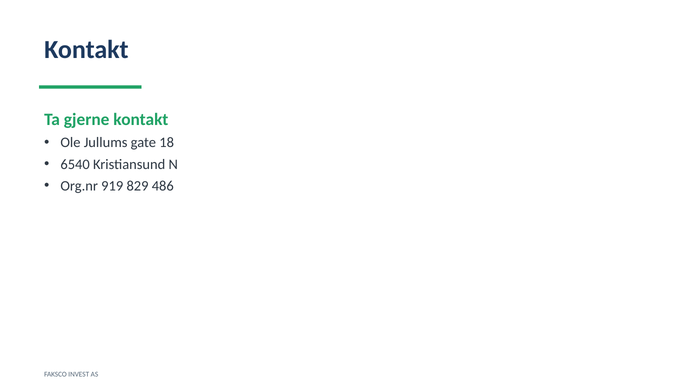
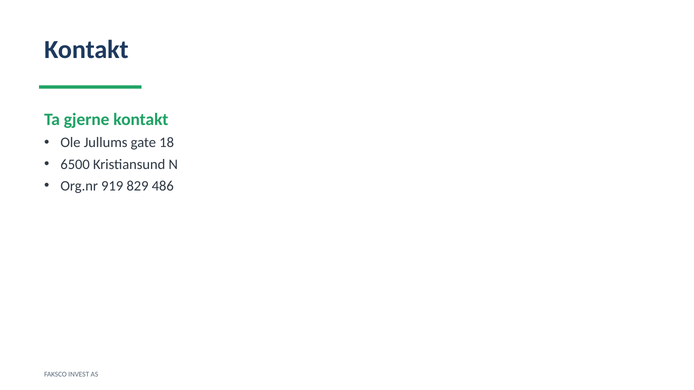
6540: 6540 -> 6500
